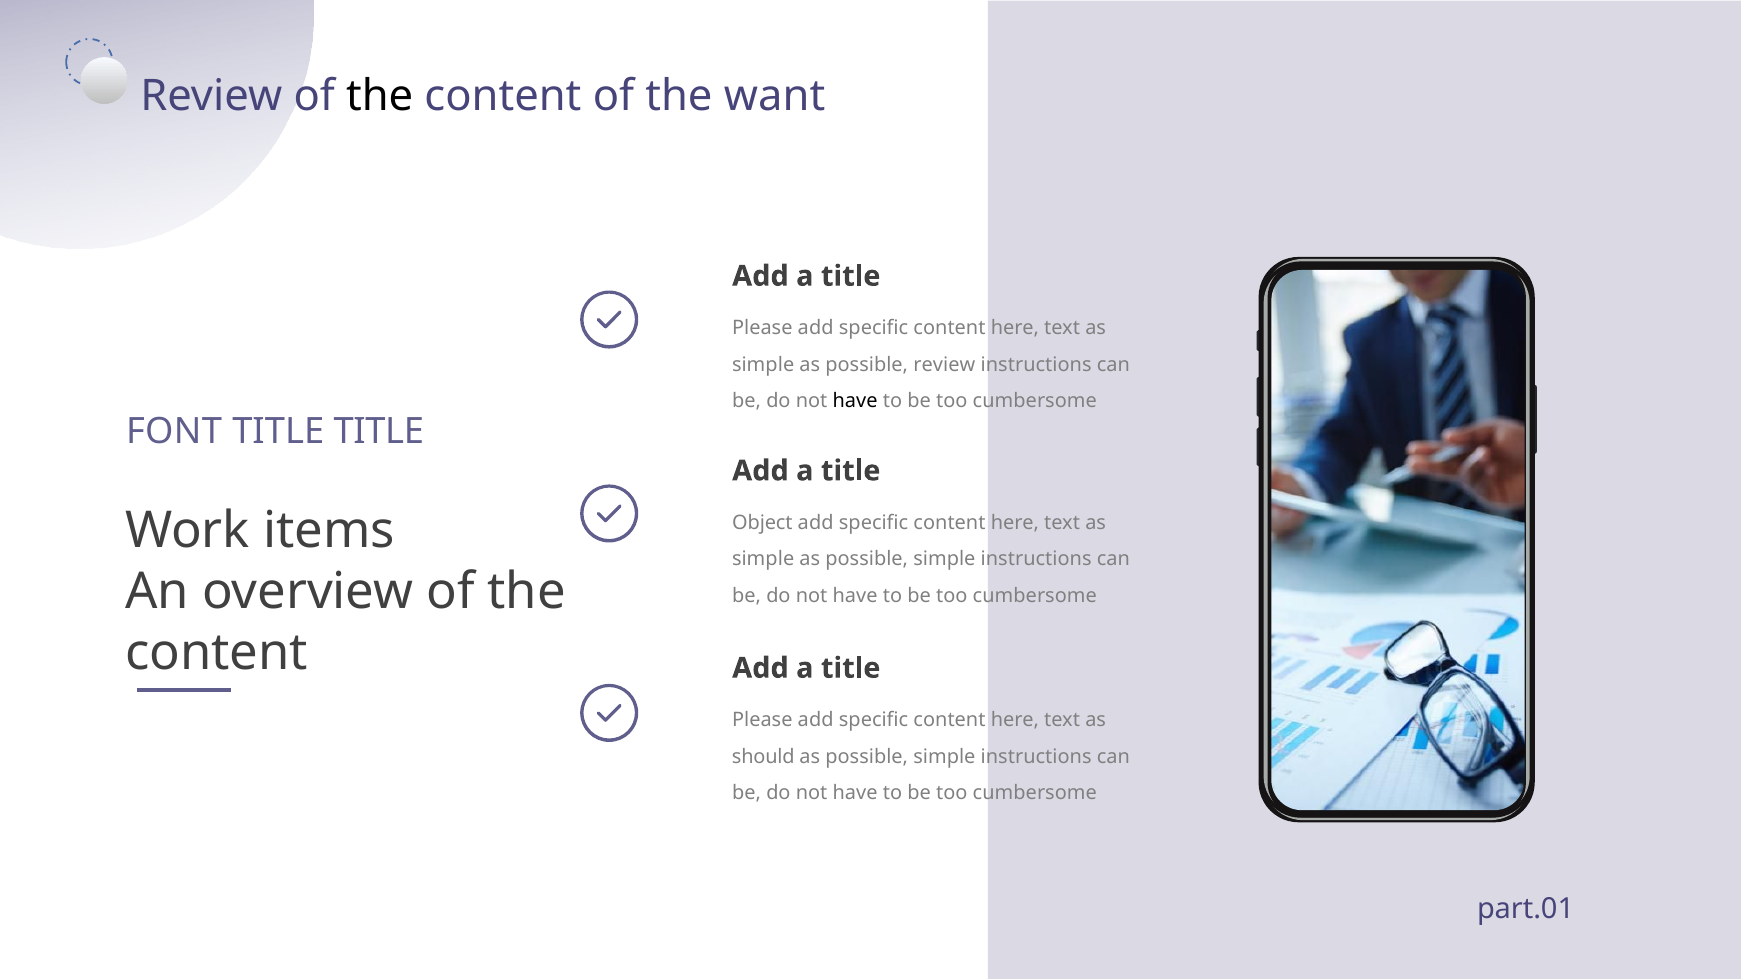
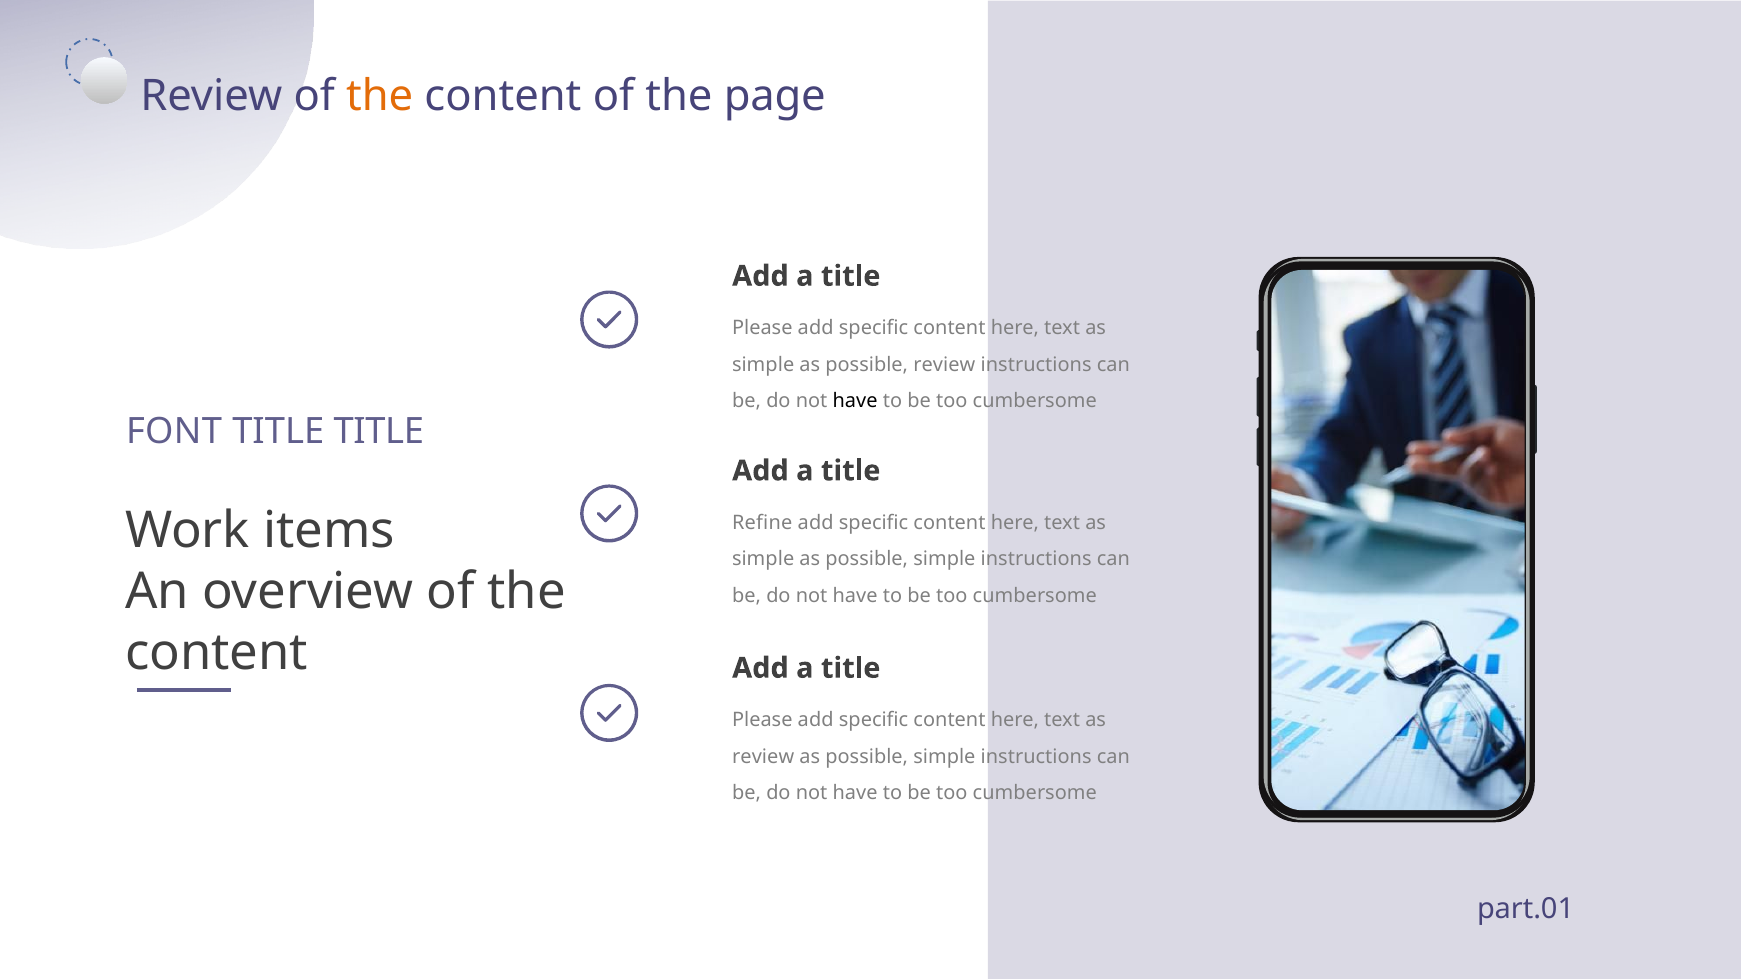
the at (380, 96) colour: black -> orange
want: want -> page
Object: Object -> Refine
should at (763, 757): should -> review
